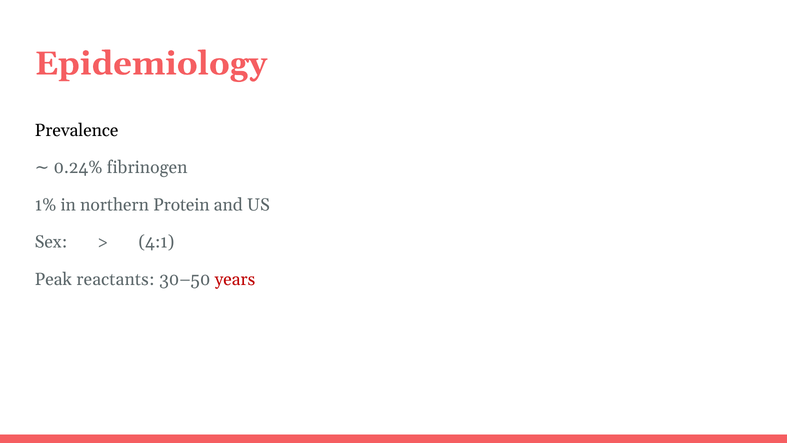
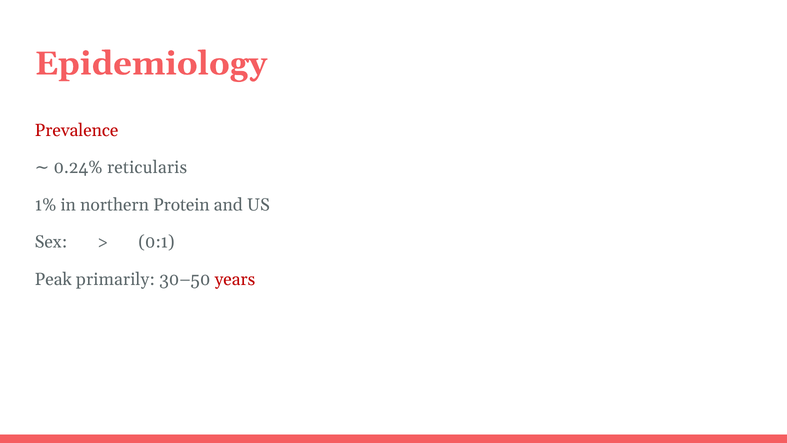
Prevalence colour: black -> red
fibrinogen: fibrinogen -> reticularis
4:1: 4:1 -> 0:1
reactants: reactants -> primarily
